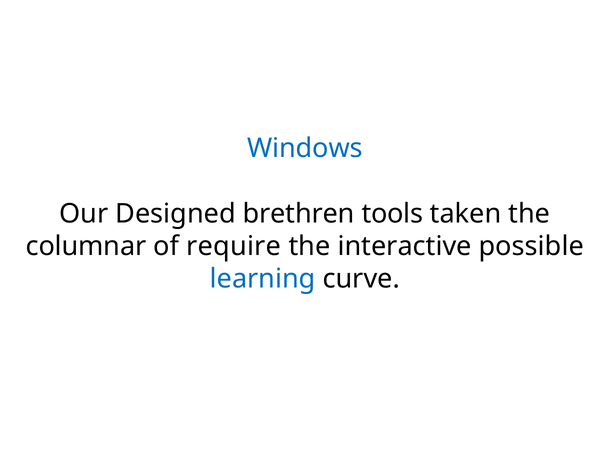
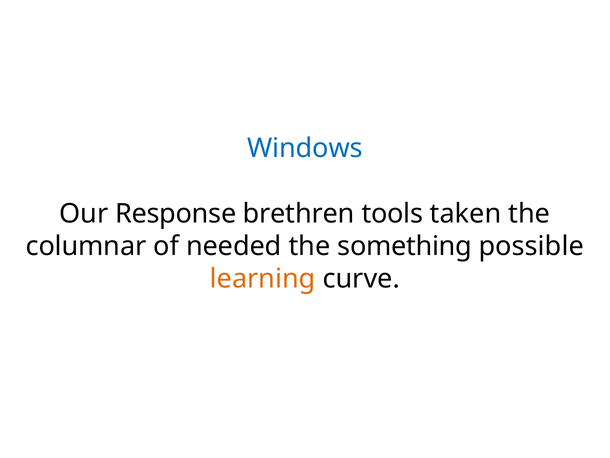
Designed: Designed -> Response
require: require -> needed
interactive: interactive -> something
learning colour: blue -> orange
